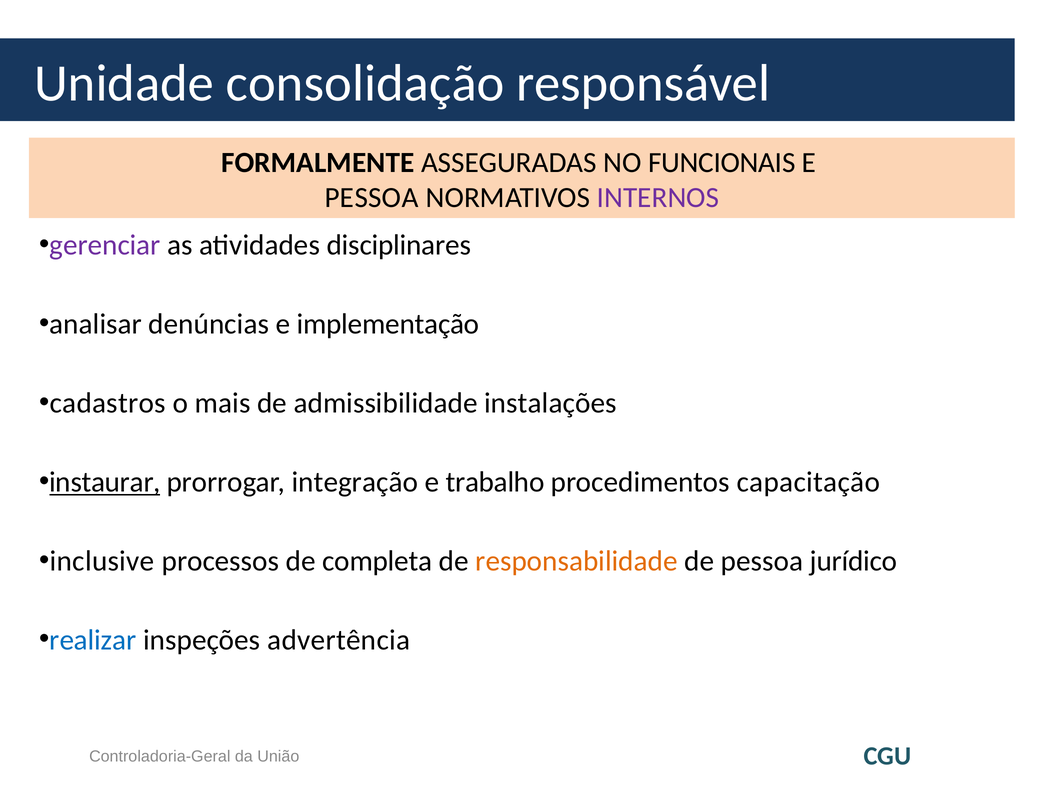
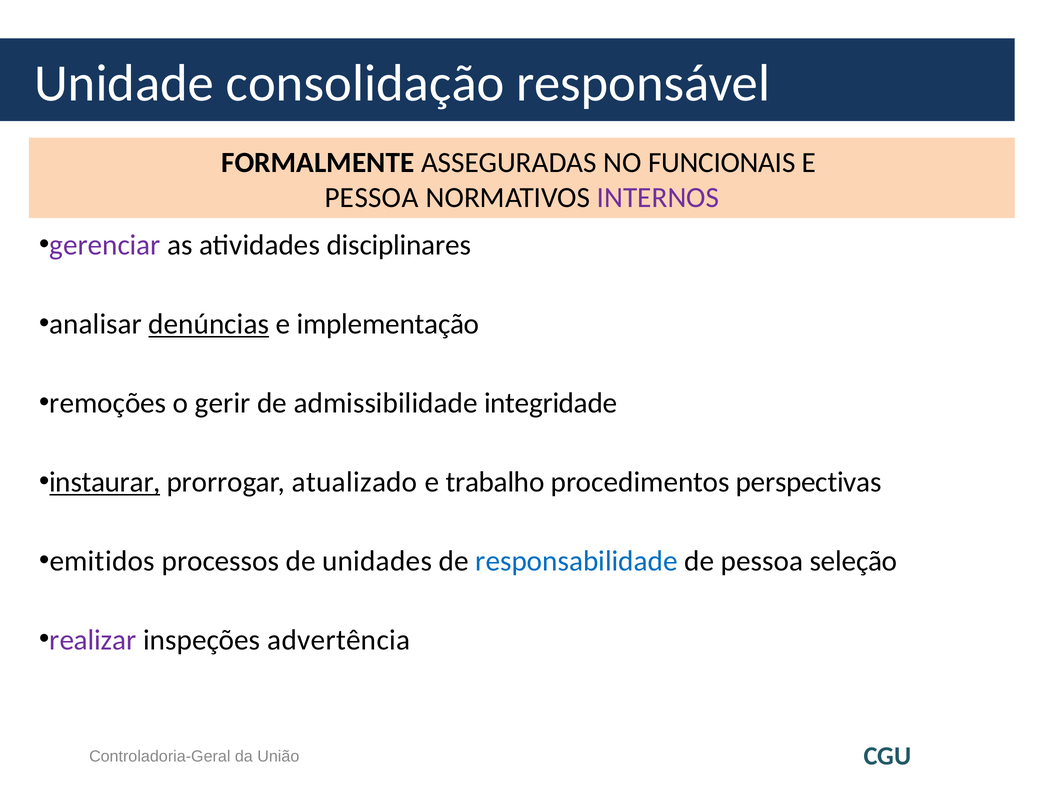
denúncias underline: none -> present
cadastros: cadastros -> remoções
mais: mais -> gerir
instalações: instalações -> integridade
integração: integração -> atualizado
capacitação: capacitação -> perspectivas
inclusive: inclusive -> emitidos
completa: completa -> unidades
responsabilidade colour: orange -> blue
jurídico: jurídico -> seleção
realizar colour: blue -> purple
